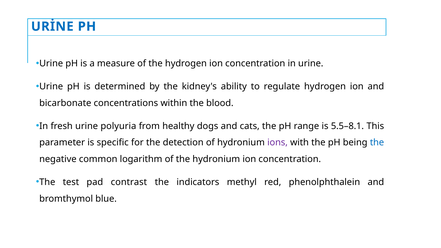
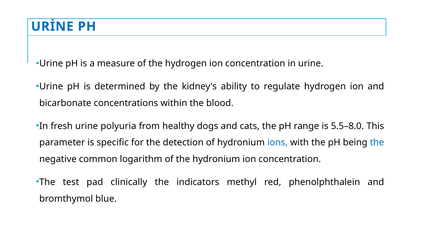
5.5–8.1: 5.5–8.1 -> 5.5–8.0
ions colour: purple -> blue
contrast: contrast -> clinically
